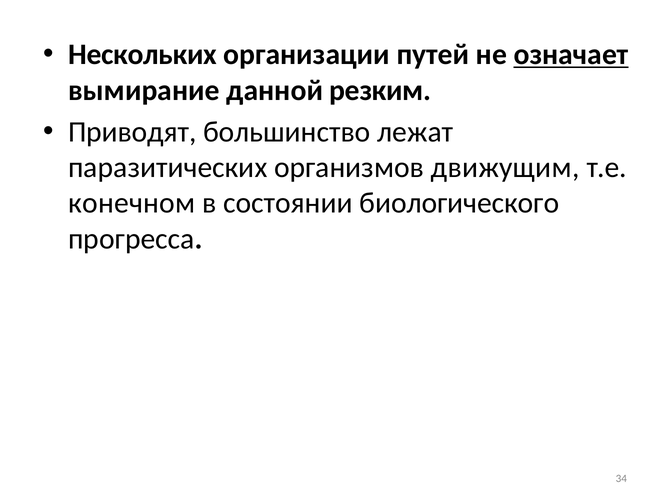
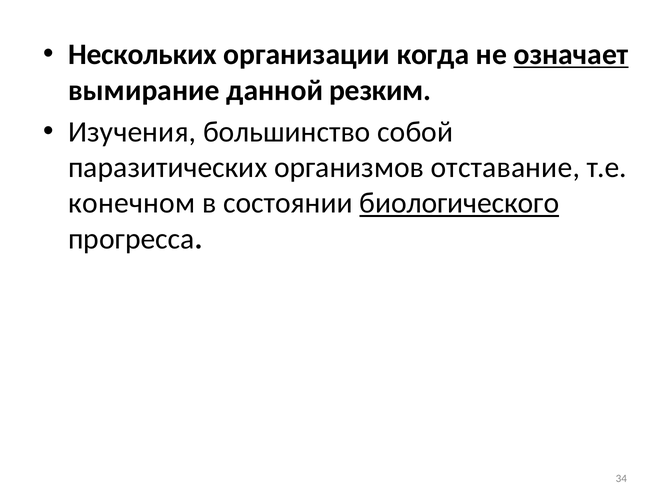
путей: путей -> когда
Приводят: Приводят -> Изучения
лежат: лежат -> собой
движущим: движущим -> отставание
биологического underline: none -> present
